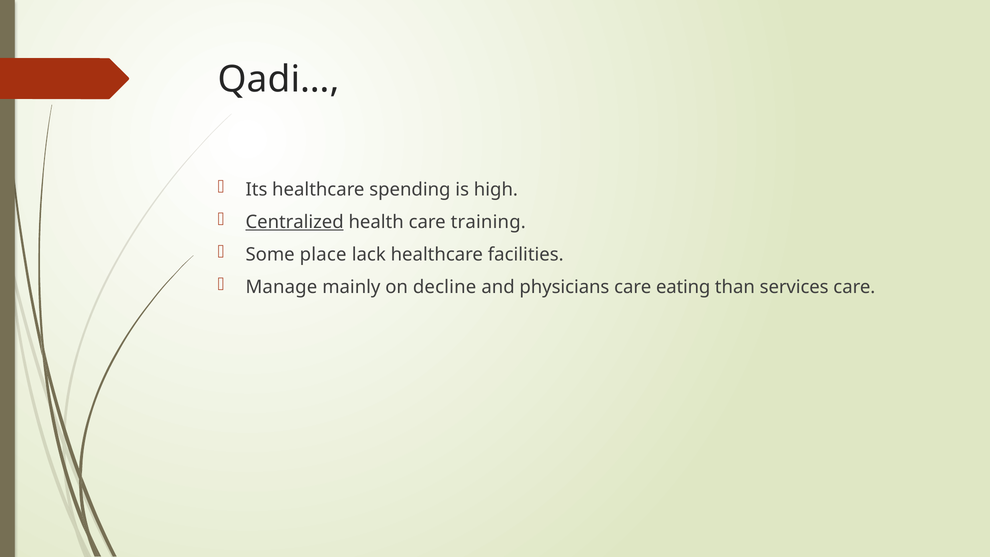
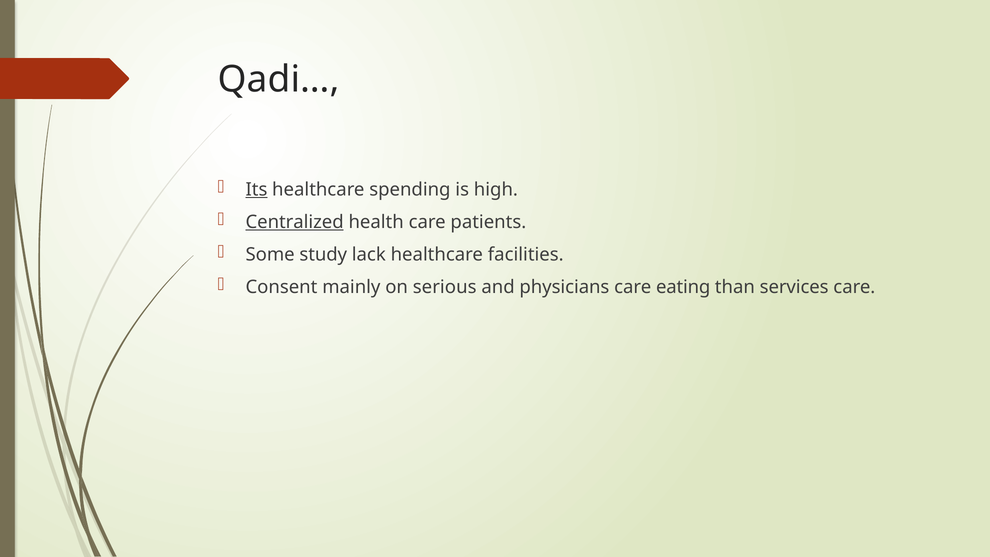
Its underline: none -> present
training: training -> patients
place: place -> study
Manage: Manage -> Consent
decline: decline -> serious
